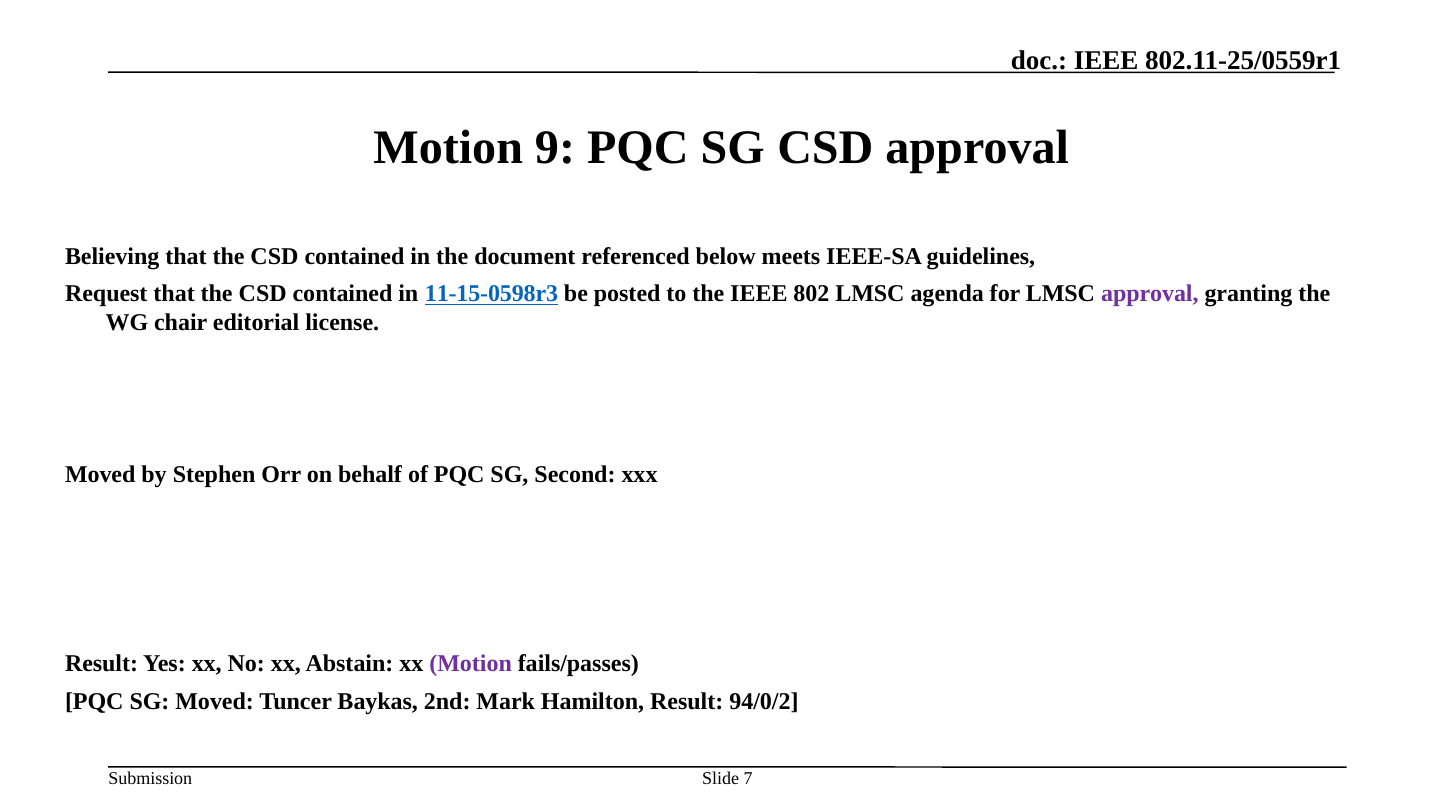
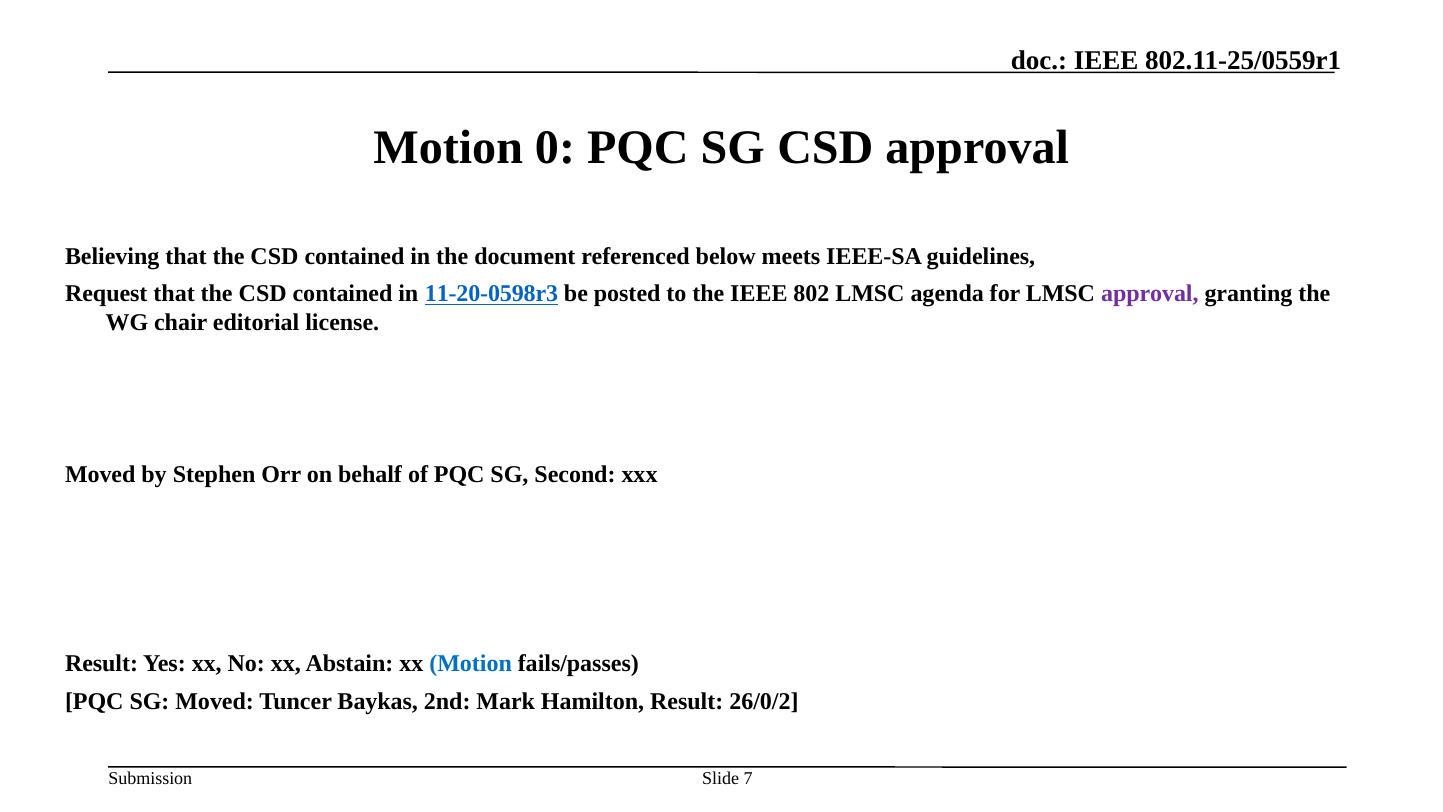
9: 9 -> 0
11-15-0598r3: 11-15-0598r3 -> 11-20-0598r3
Motion at (471, 664) colour: purple -> blue
94/0/2: 94/0/2 -> 26/0/2
